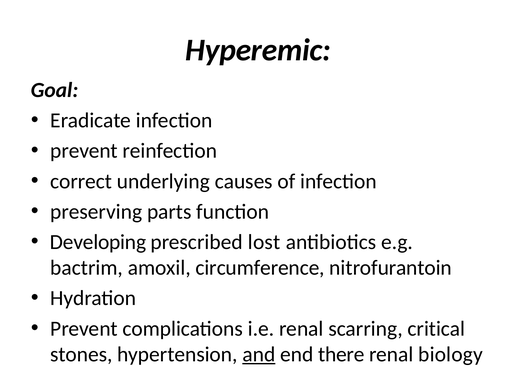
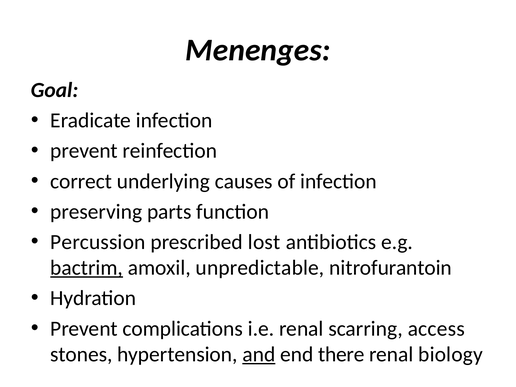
Hyperemic: Hyperemic -> Menenges
Developing: Developing -> Percussion
bactrim underline: none -> present
circumference: circumference -> unpredictable
critical: critical -> access
